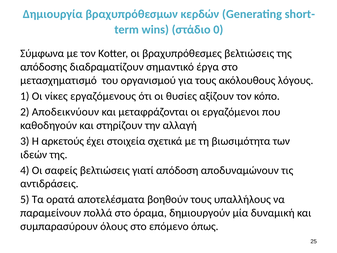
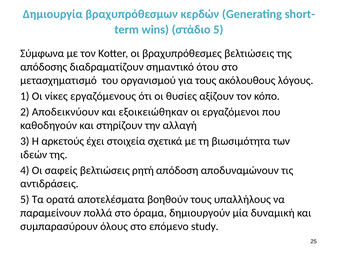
στάδιο 0: 0 -> 5
έργα: έργα -> ότου
μεταφράζονται: μεταφράζονται -> εξοικειώθηκαν
γιατί: γιατί -> ρητή
όπως: όπως -> study
